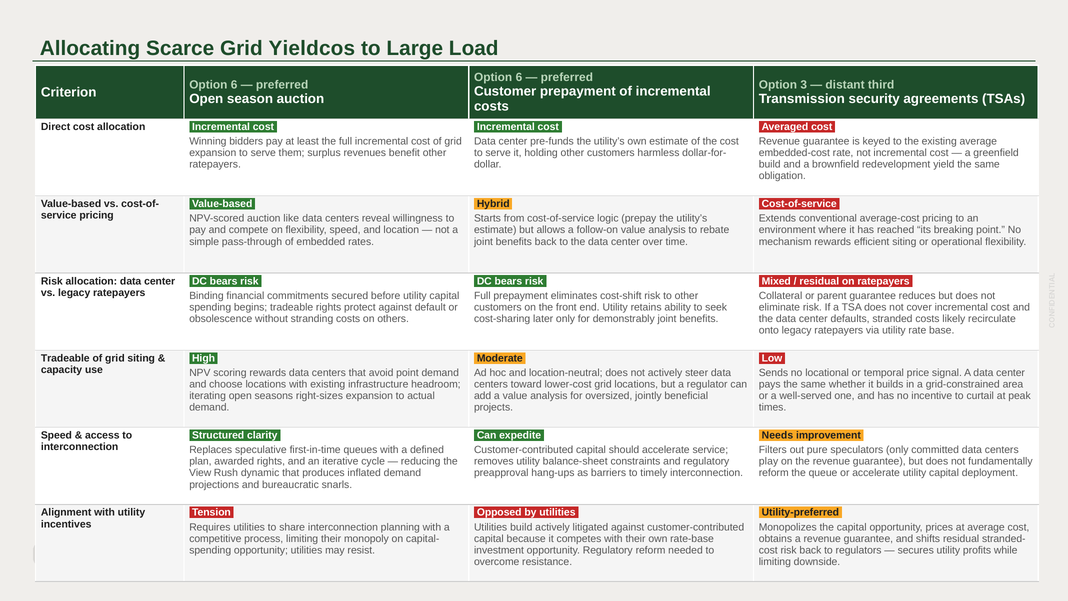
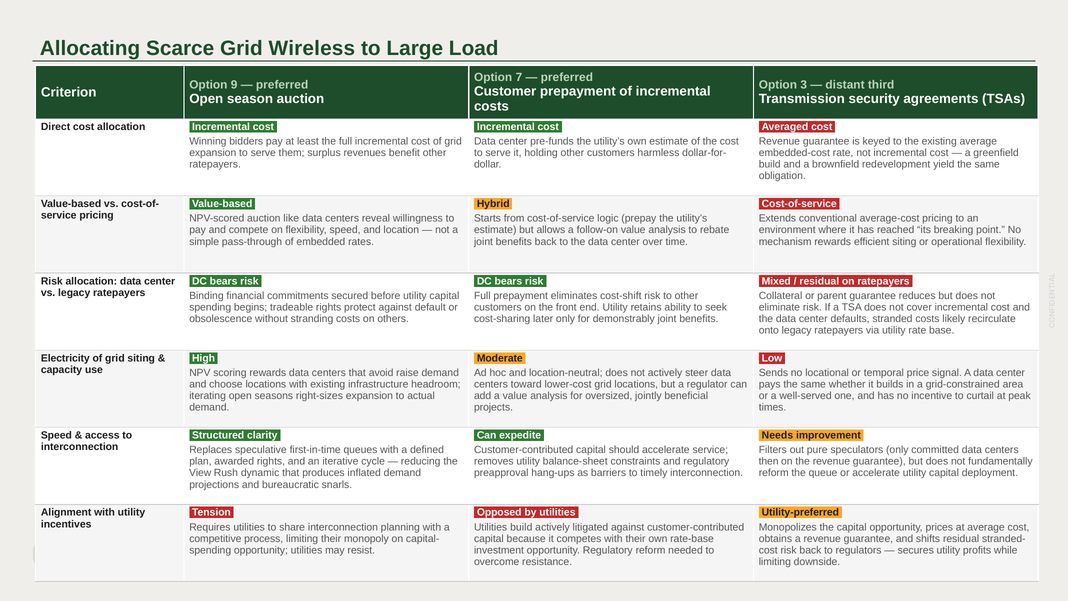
Yieldcos: Yieldcos -> Wireless
6 at (519, 77): 6 -> 7
6 at (234, 85): 6 -> 9
Tradeable at (65, 358): Tradeable -> Electricity
avoid point: point -> raise
play: play -> then
